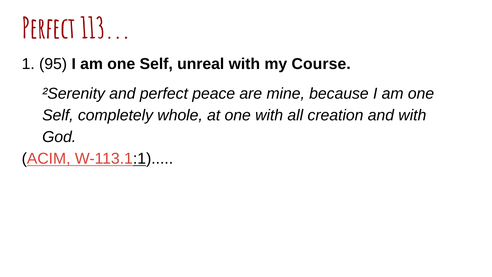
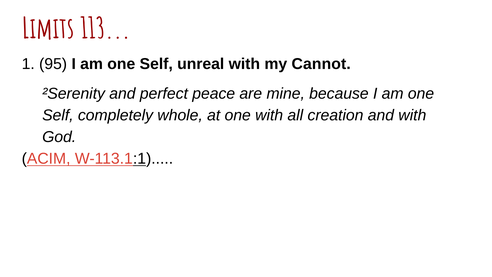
Perfect at (49, 29): Perfect -> Limits
Course: Course -> Cannot
